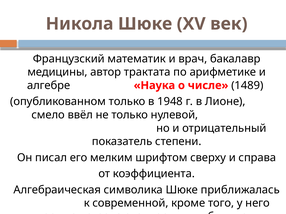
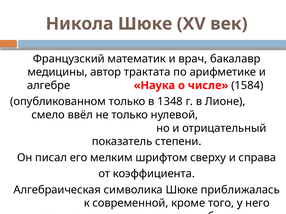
1489: 1489 -> 1584
1948: 1948 -> 1348
